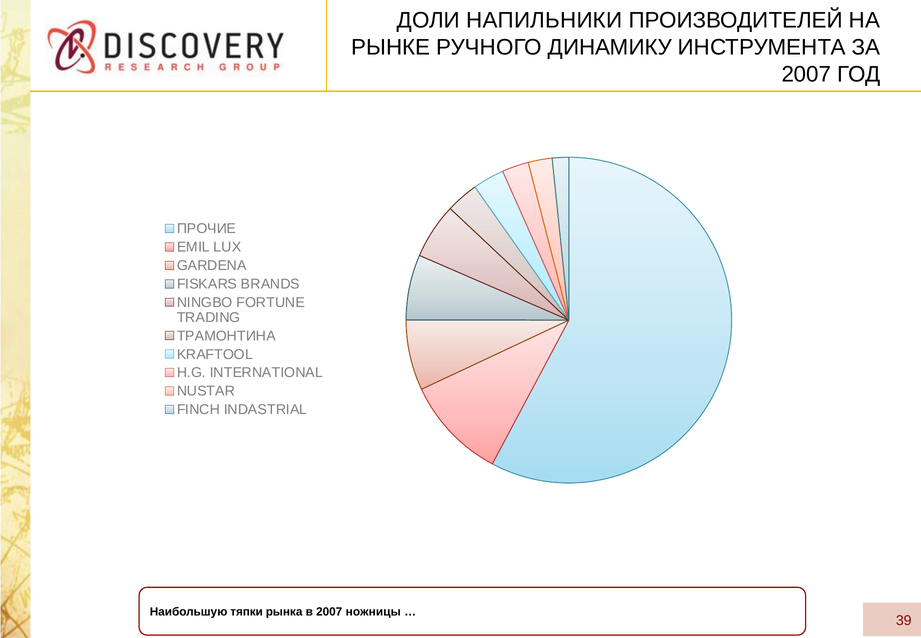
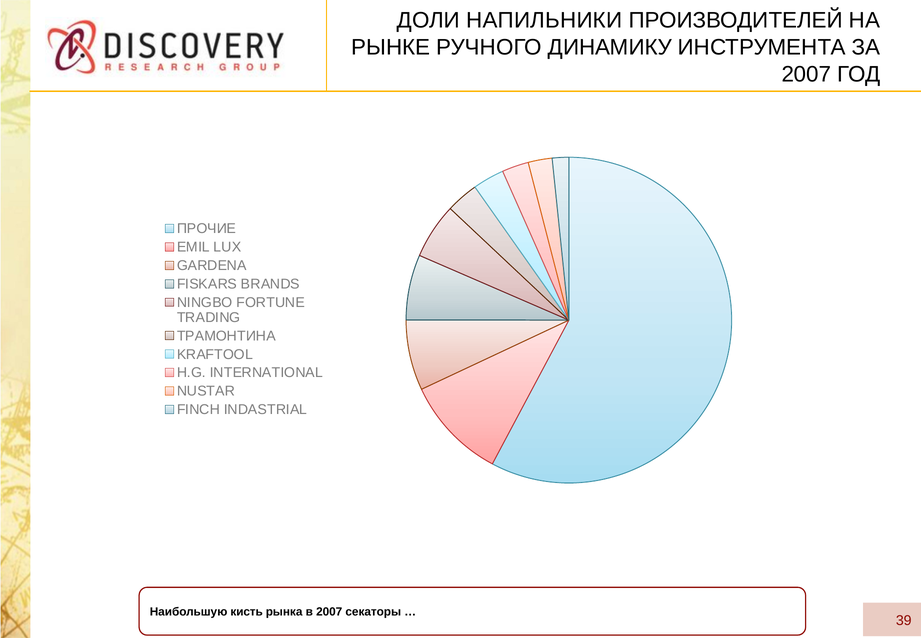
тяпки: тяпки -> кисть
ножницы: ножницы -> секаторы
